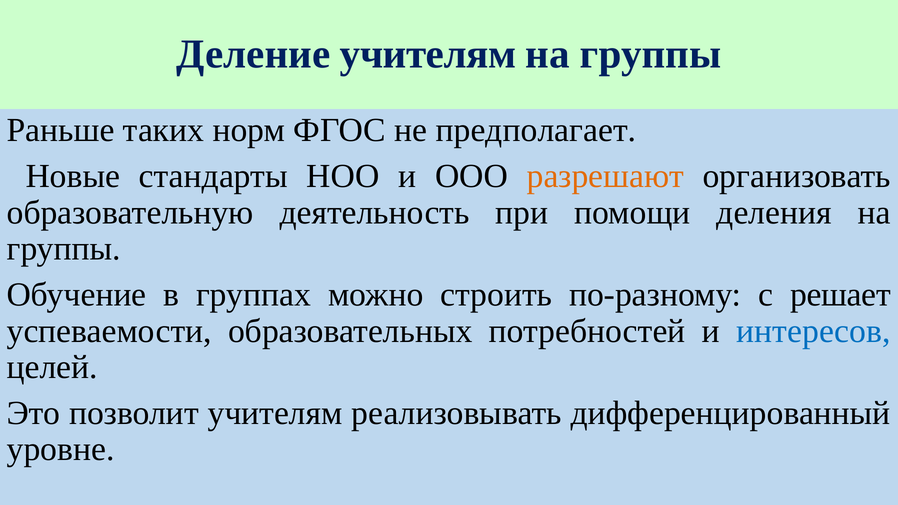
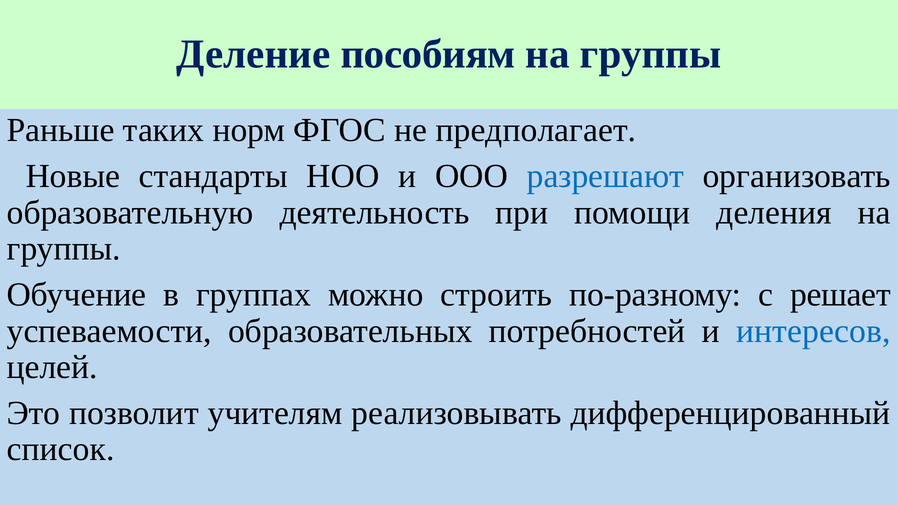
Деление учителям: учителям -> пособиям
разрешают colour: orange -> blue
уровне: уровне -> список
